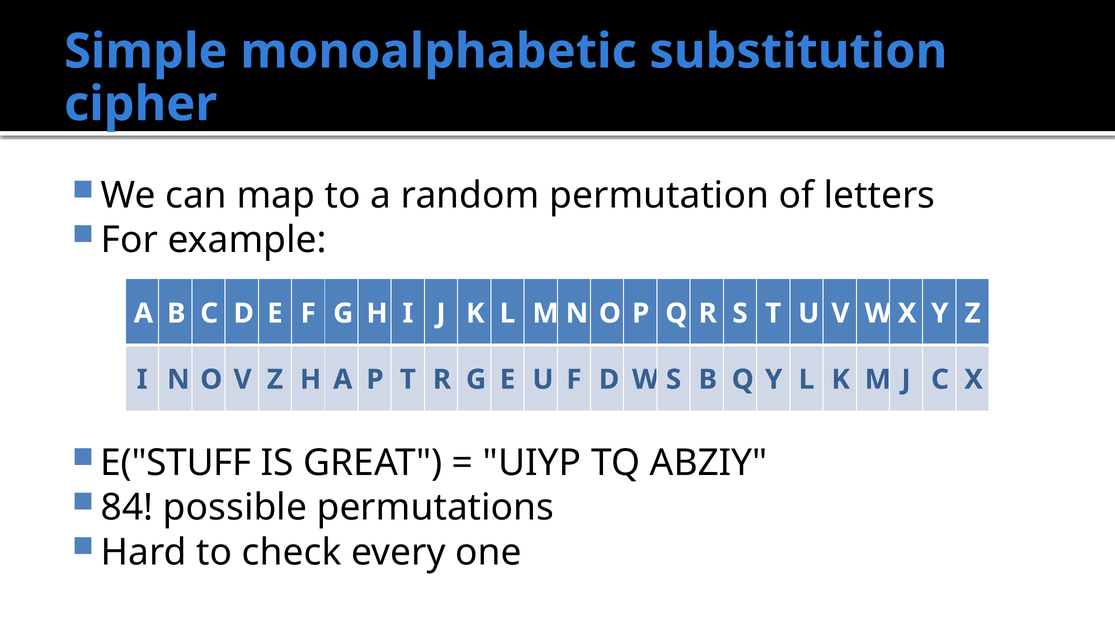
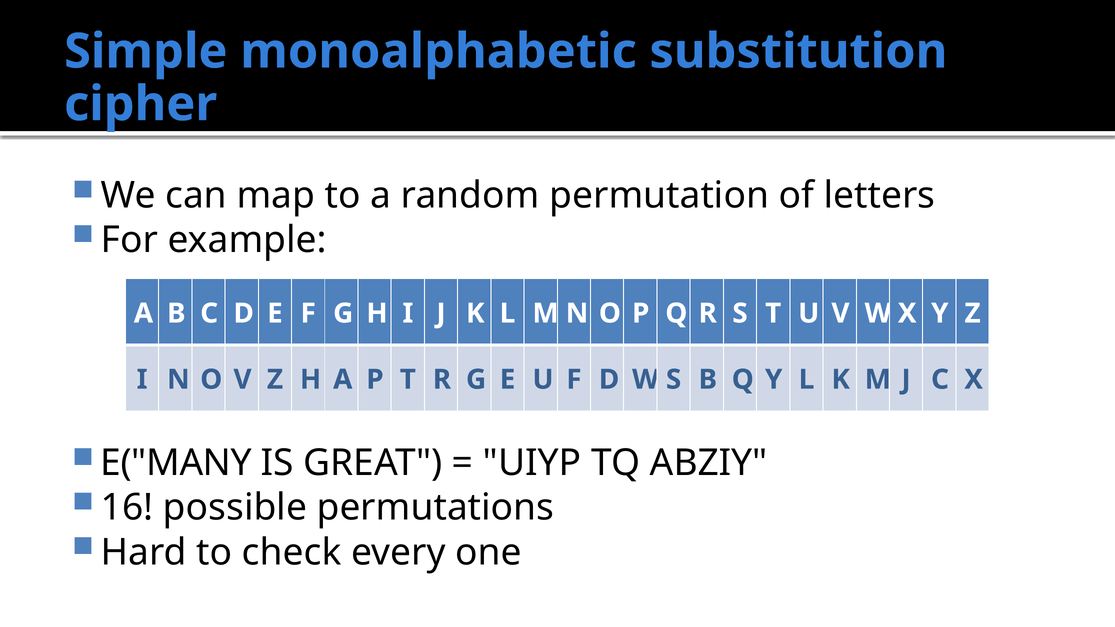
E("STUFF: E("STUFF -> E("MANY
84: 84 -> 16
